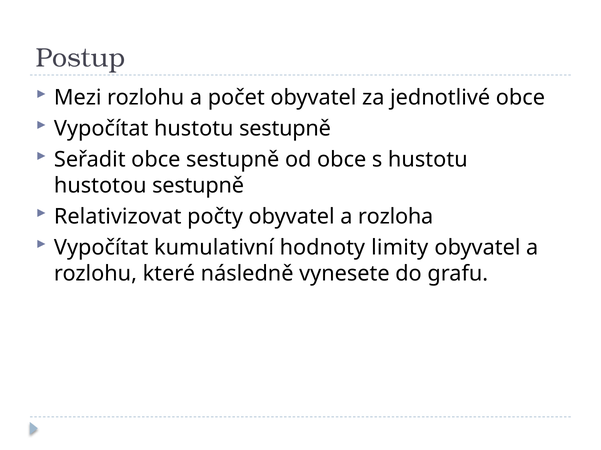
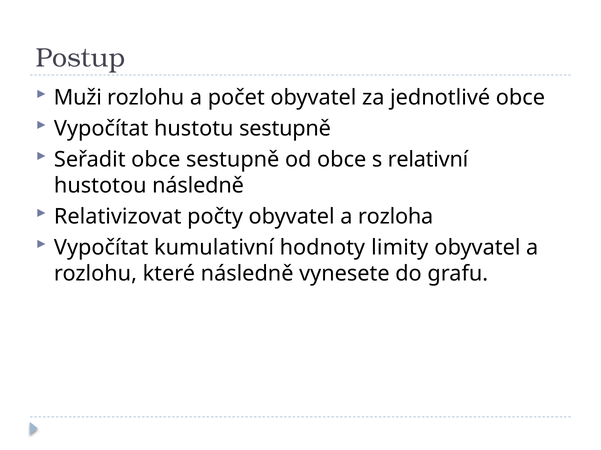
Mezi: Mezi -> Muži
s hustotu: hustotu -> relativní
hustotou sestupně: sestupně -> následně
